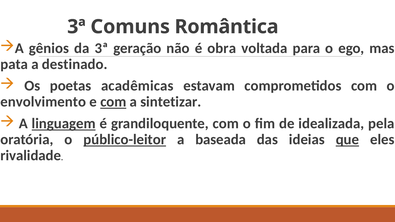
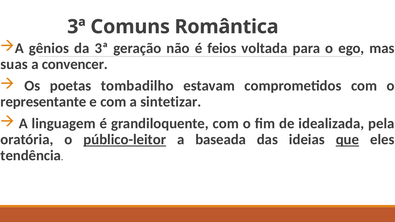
obra: obra -> feios
pata: pata -> suas
destinado: destinado -> convencer
acadêmicas: acadêmicas -> tombadilho
envolvimento: envolvimento -> representante
com at (113, 102) underline: present -> none
linguagem underline: present -> none
rivalidade: rivalidade -> tendência
